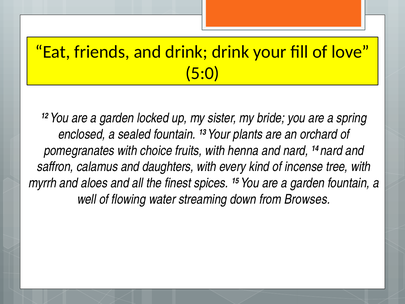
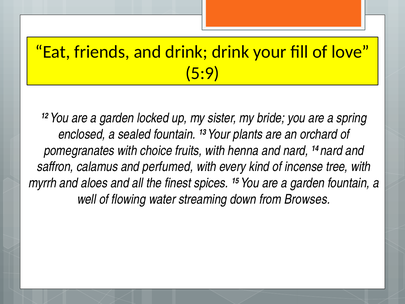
5:0: 5:0 -> 5:9
daughters: daughters -> perfumed
